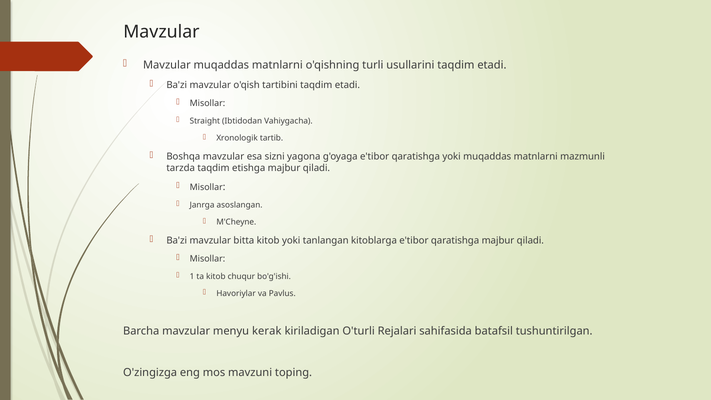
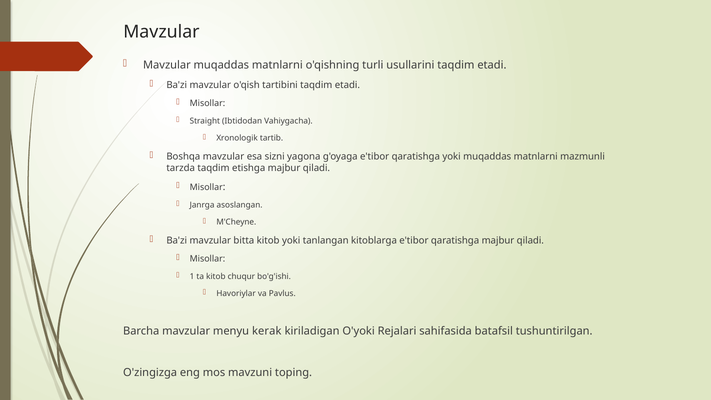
O'turli: O'turli -> O'yoki
